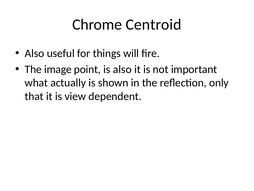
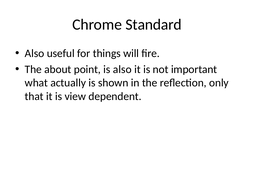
Centroid: Centroid -> Standard
image: image -> about
